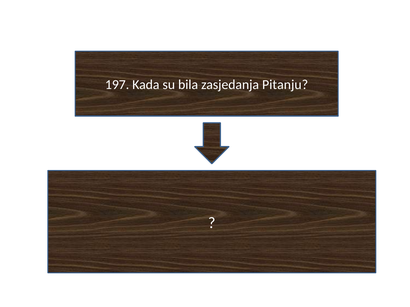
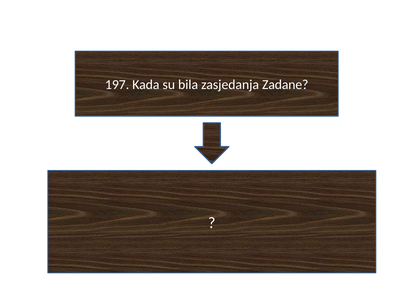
Pitanju: Pitanju -> Zadane
